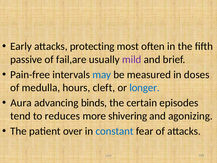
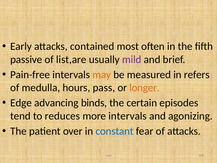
protecting: protecting -> contained
fail,are: fail,are -> list,are
may colour: blue -> orange
doses: doses -> refers
cleft: cleft -> pass
longer colour: blue -> orange
Aura: Aura -> Edge
more shivering: shivering -> intervals
